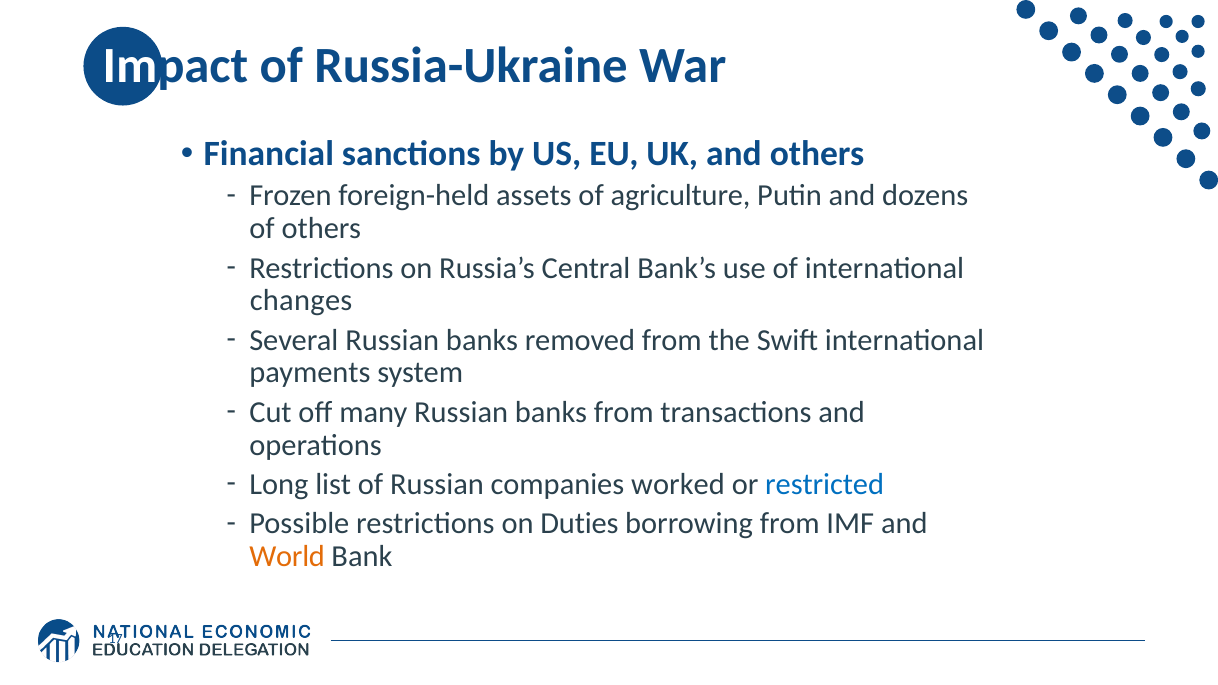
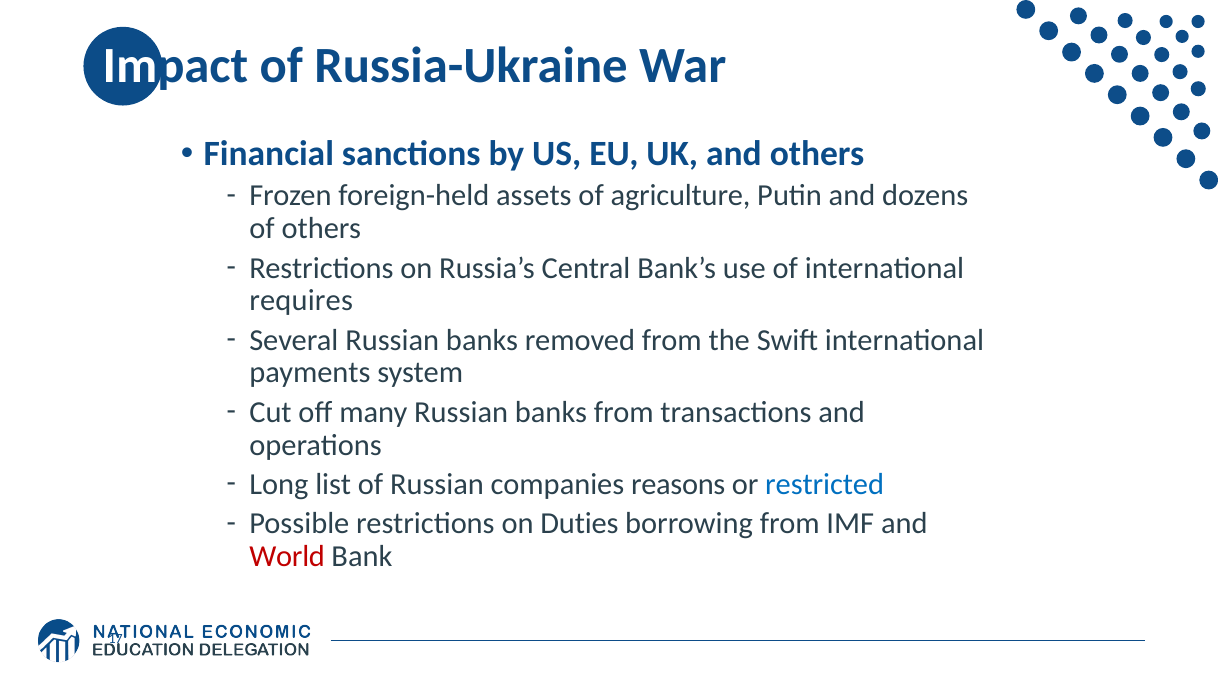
changes: changes -> requires
worked: worked -> reasons
World colour: orange -> red
